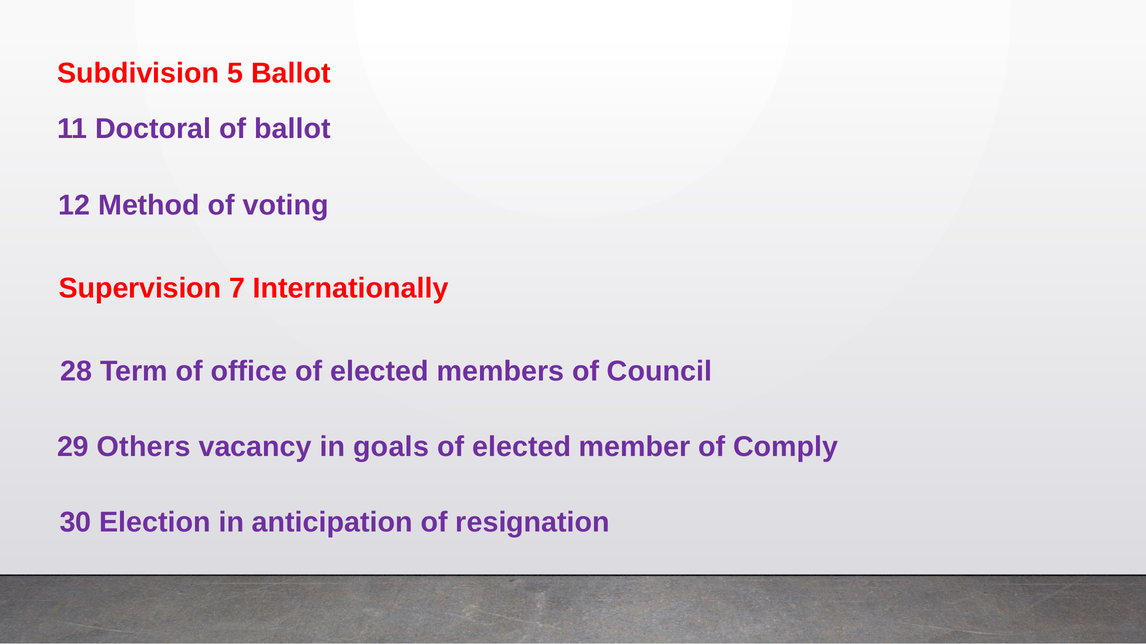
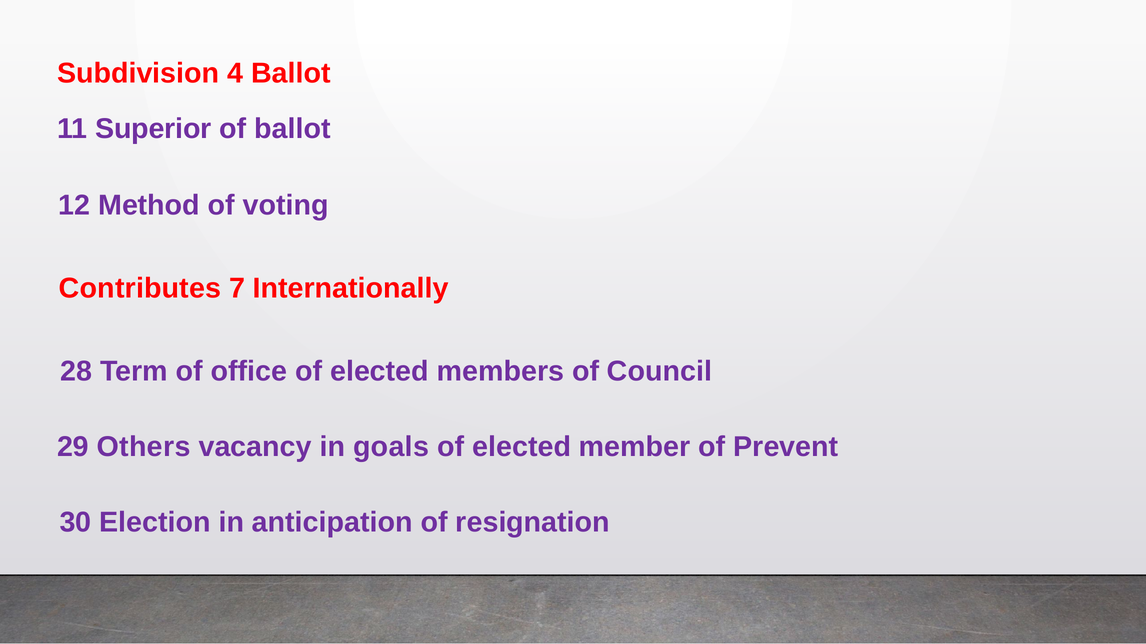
5: 5 -> 4
Doctoral: Doctoral -> Superior
Supervision: Supervision -> Contributes
Comply: Comply -> Prevent
